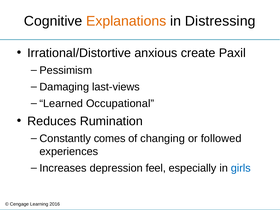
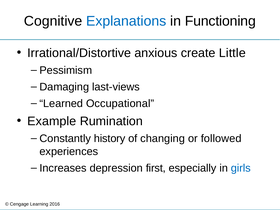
Explanations colour: orange -> blue
Distressing: Distressing -> Functioning
Paxil: Paxil -> Little
Reduces: Reduces -> Example
comes: comes -> history
feel: feel -> first
